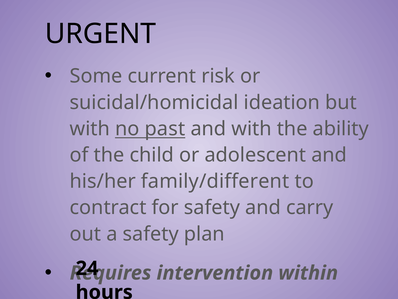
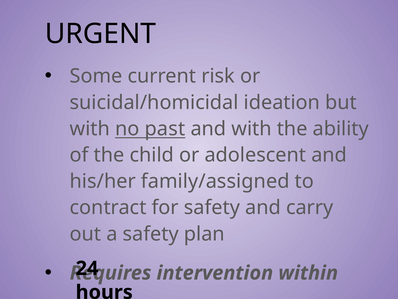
family/different: family/different -> family/assigned
